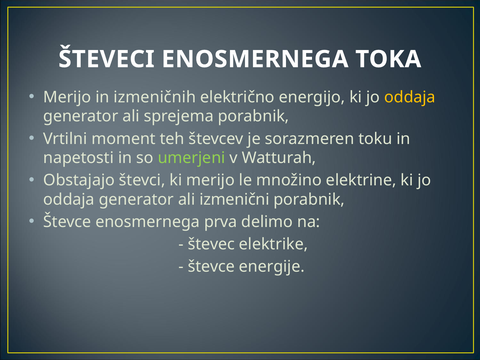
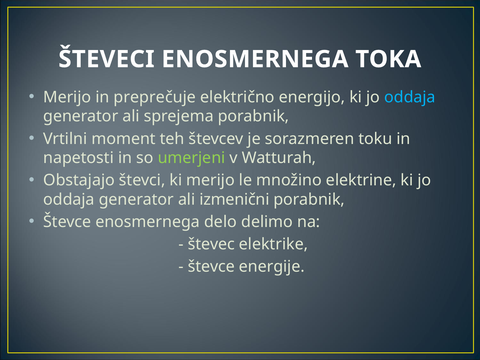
izmeničnih: izmeničnih -> preprečuje
oddaja at (410, 97) colour: yellow -> light blue
prva: prva -> delo
